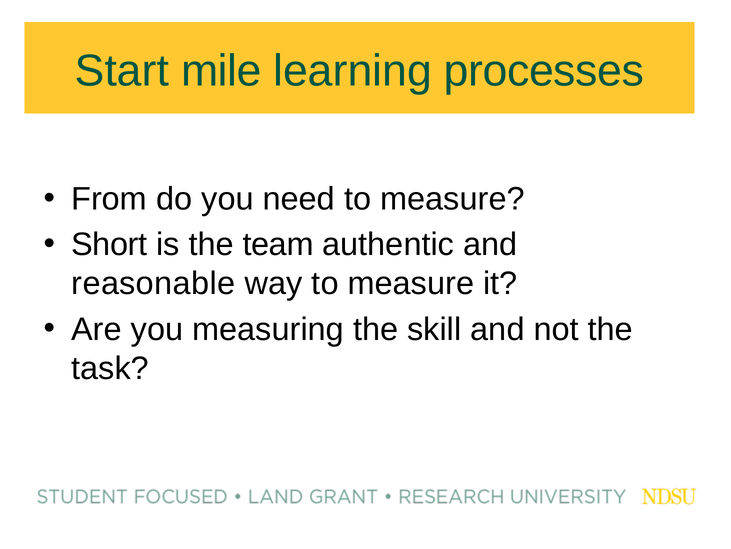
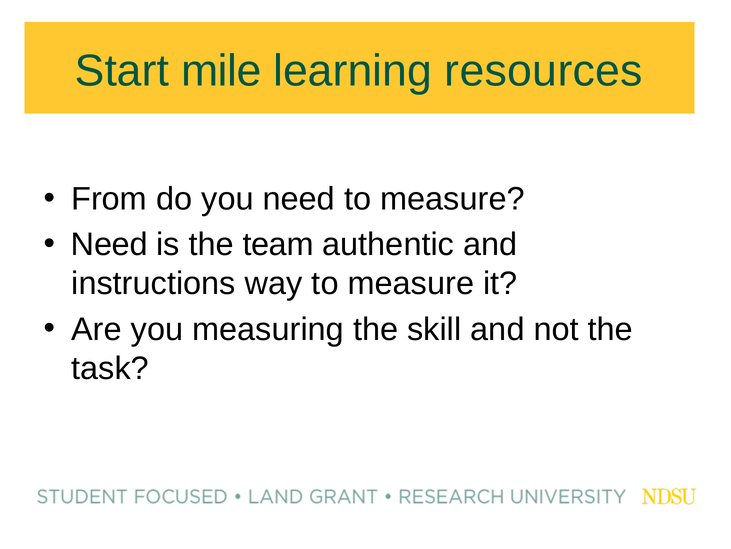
processes: processes -> resources
Short at (109, 244): Short -> Need
reasonable: reasonable -> instructions
